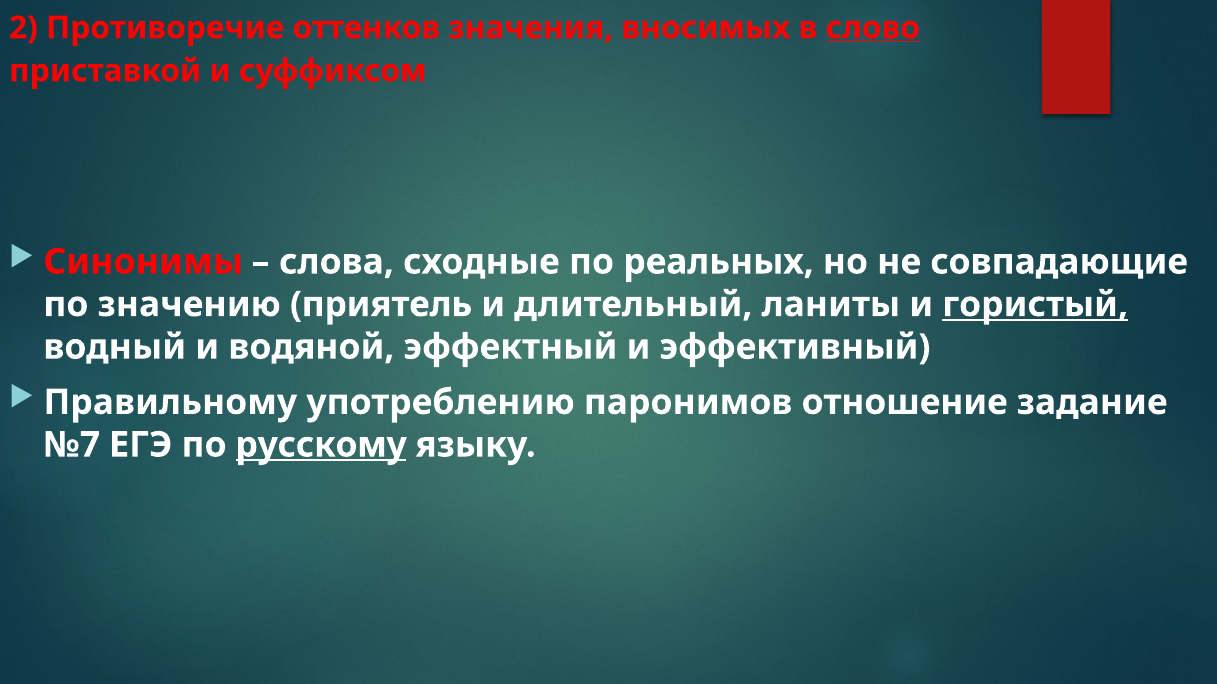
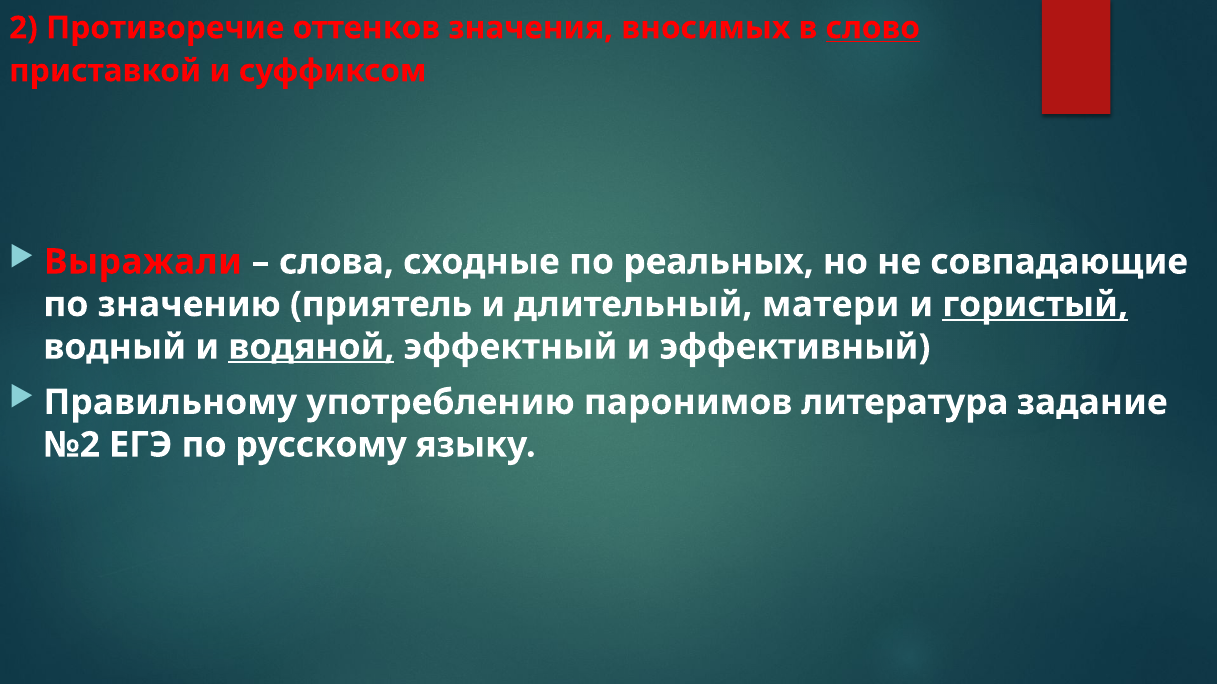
Синонимы: Синонимы -> Выражали
ланиты: ланиты -> матери
водяной underline: none -> present
отношение: отношение -> литература
№7: №7 -> №2
русскому underline: present -> none
